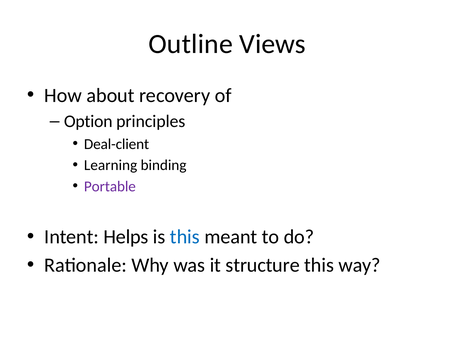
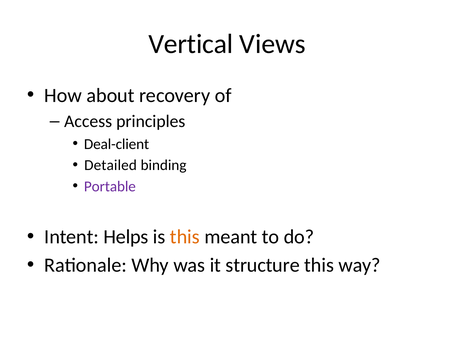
Outline: Outline -> Vertical
Option: Option -> Access
Learning: Learning -> Detailed
this at (185, 237) colour: blue -> orange
